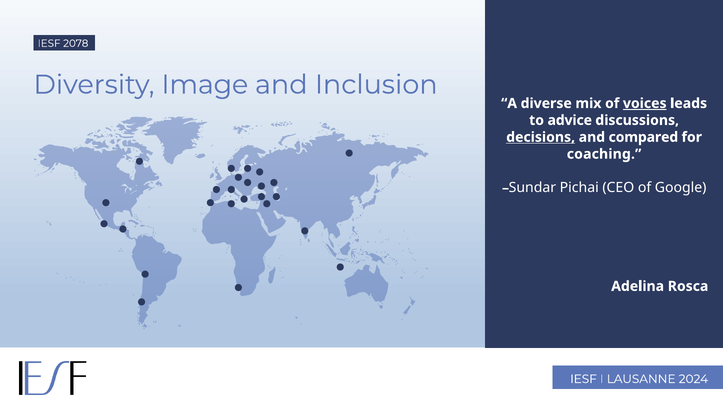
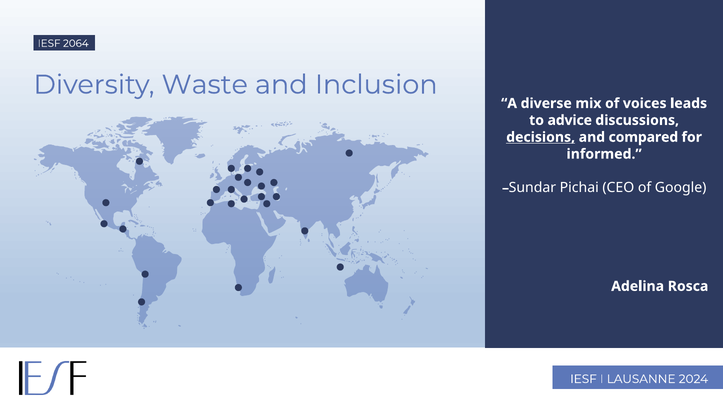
2078: 2078 -> 2064
Image: Image -> Waste
voices underline: present -> none
coaching: coaching -> informed
